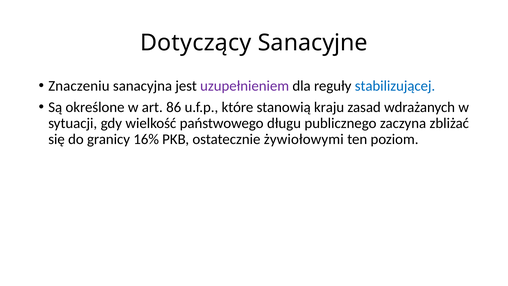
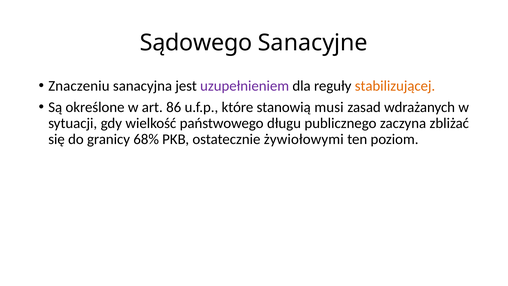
Dotyczący: Dotyczący -> Sądowego
stabilizującej colour: blue -> orange
kraju: kraju -> musi
16%: 16% -> 68%
